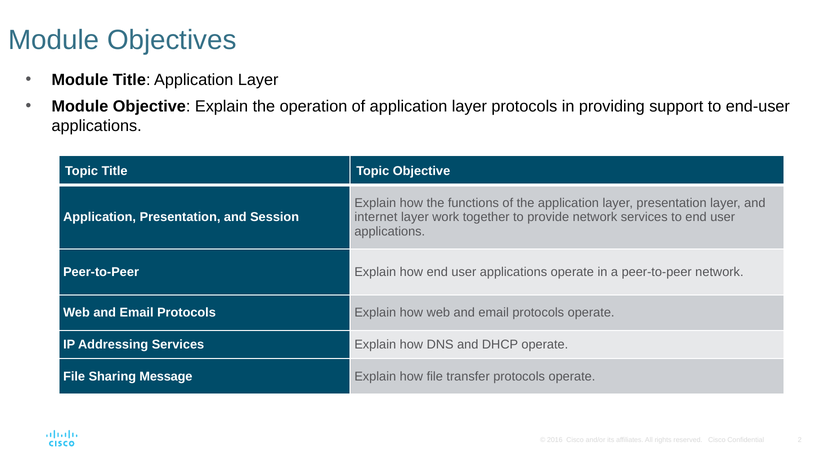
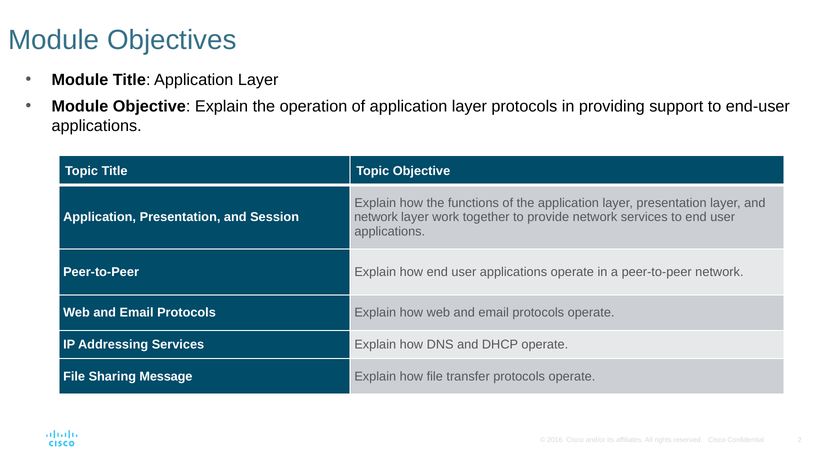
internet at (376, 217): internet -> network
